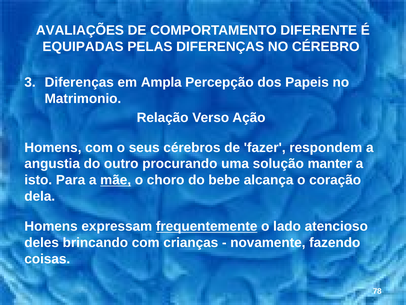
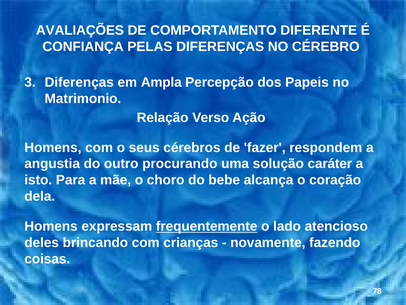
EQUIPADAS: EQUIPADAS -> CONFIANÇA
manter: manter -> caráter
mãe underline: present -> none
